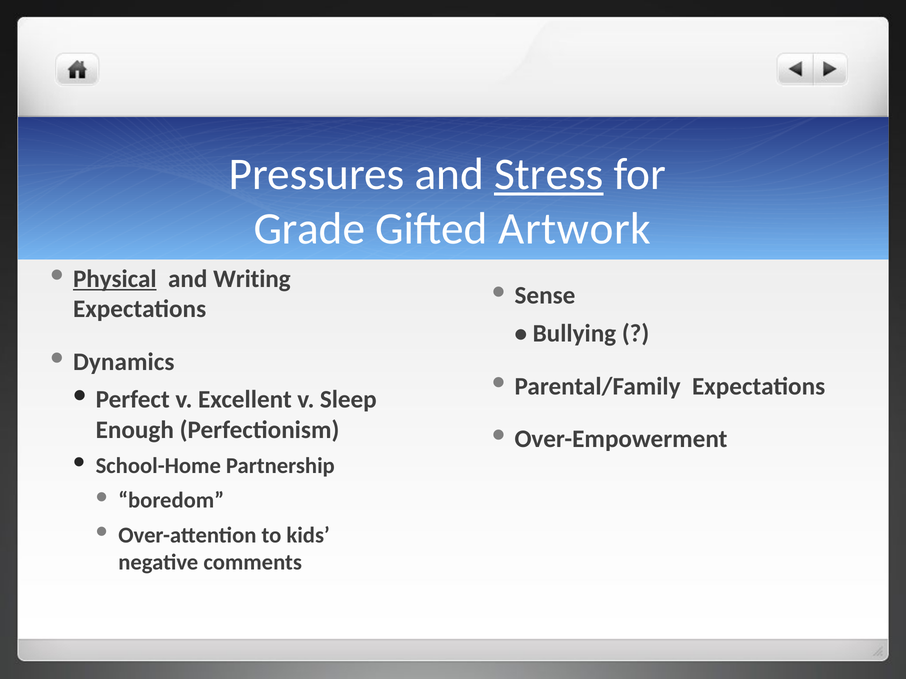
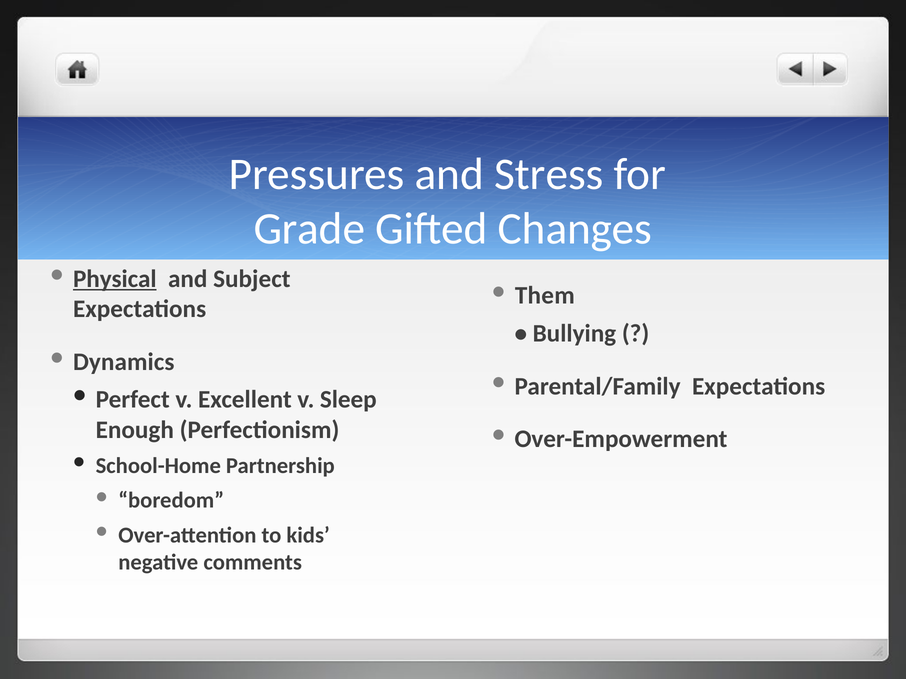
Stress underline: present -> none
Artwork: Artwork -> Changes
Writing: Writing -> Subject
Sense: Sense -> Them
